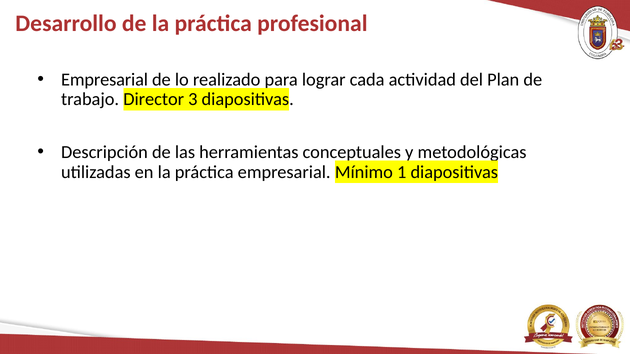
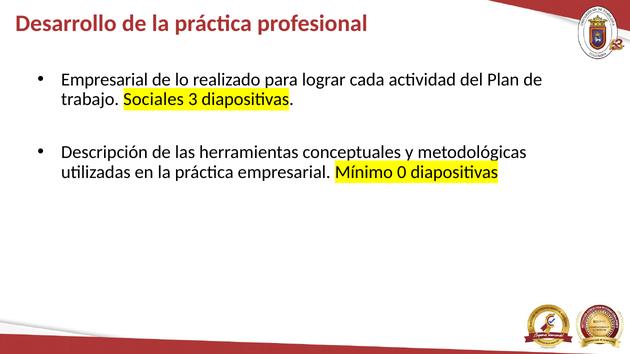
Director: Director -> Sociales
1: 1 -> 0
